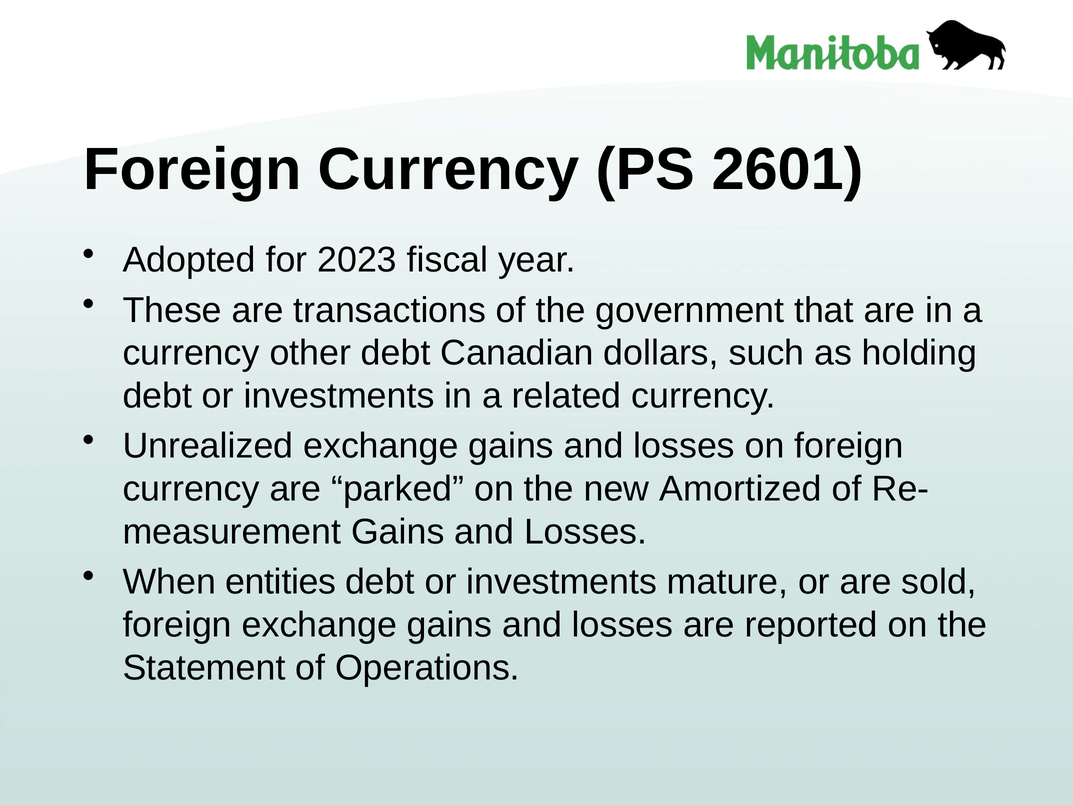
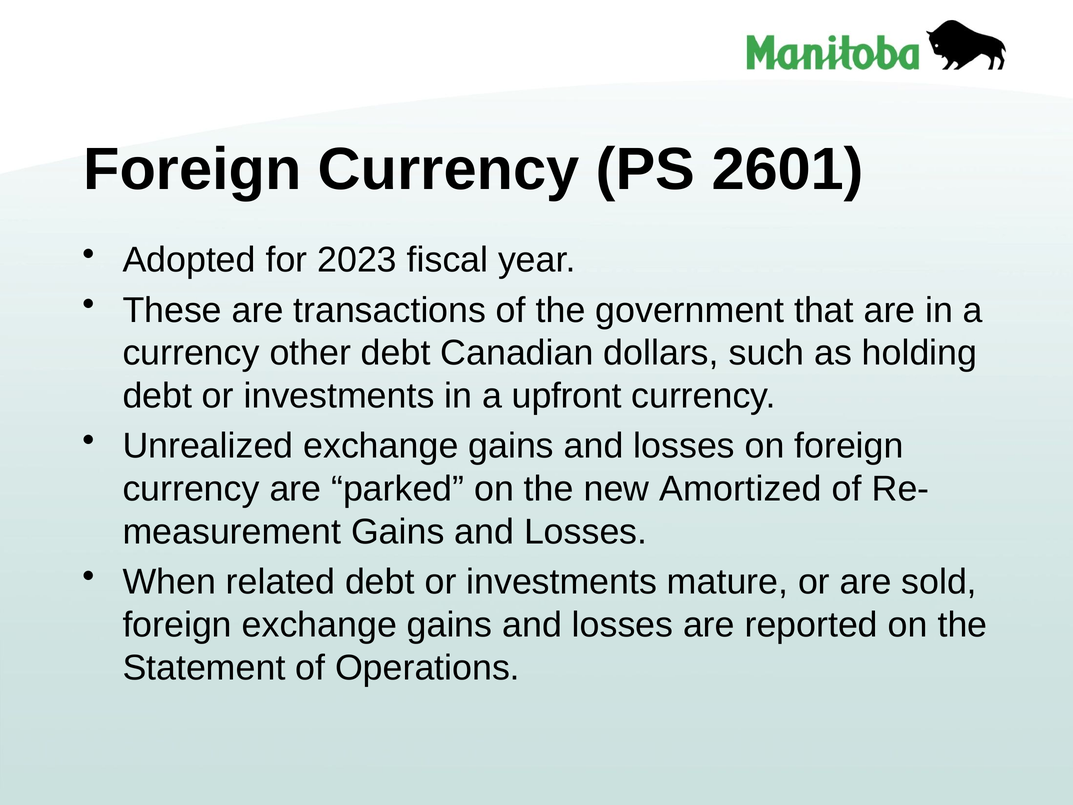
related: related -> upfront
entities: entities -> related
